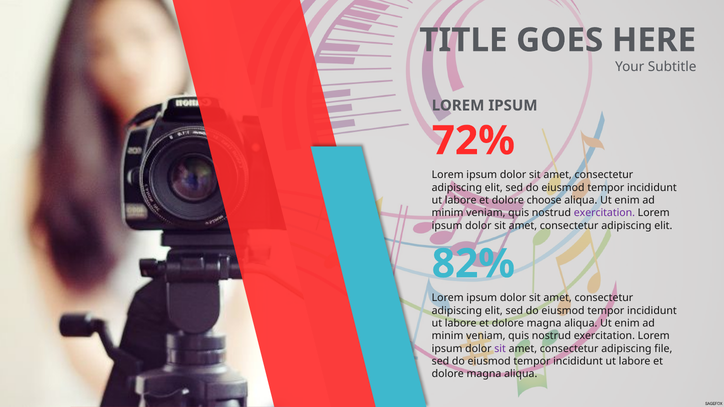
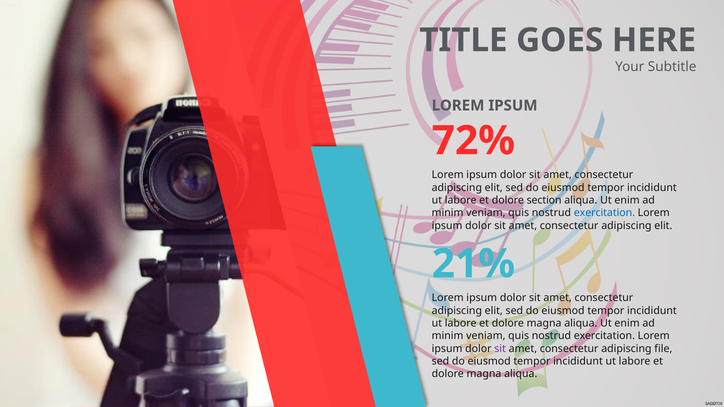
choose: choose -> section
exercitation at (604, 213) colour: purple -> blue
82%: 82% -> 21%
